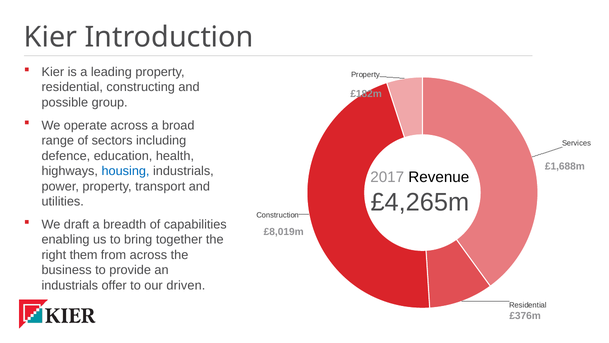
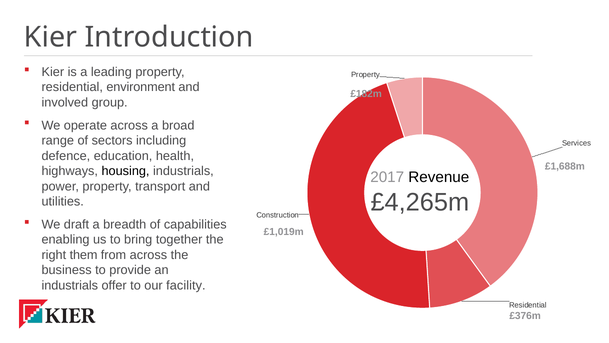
constructing: constructing -> environment
possible: possible -> involved
housing colour: blue -> black
£8,019m: £8,019m -> £1,019m
driven: driven -> facility
